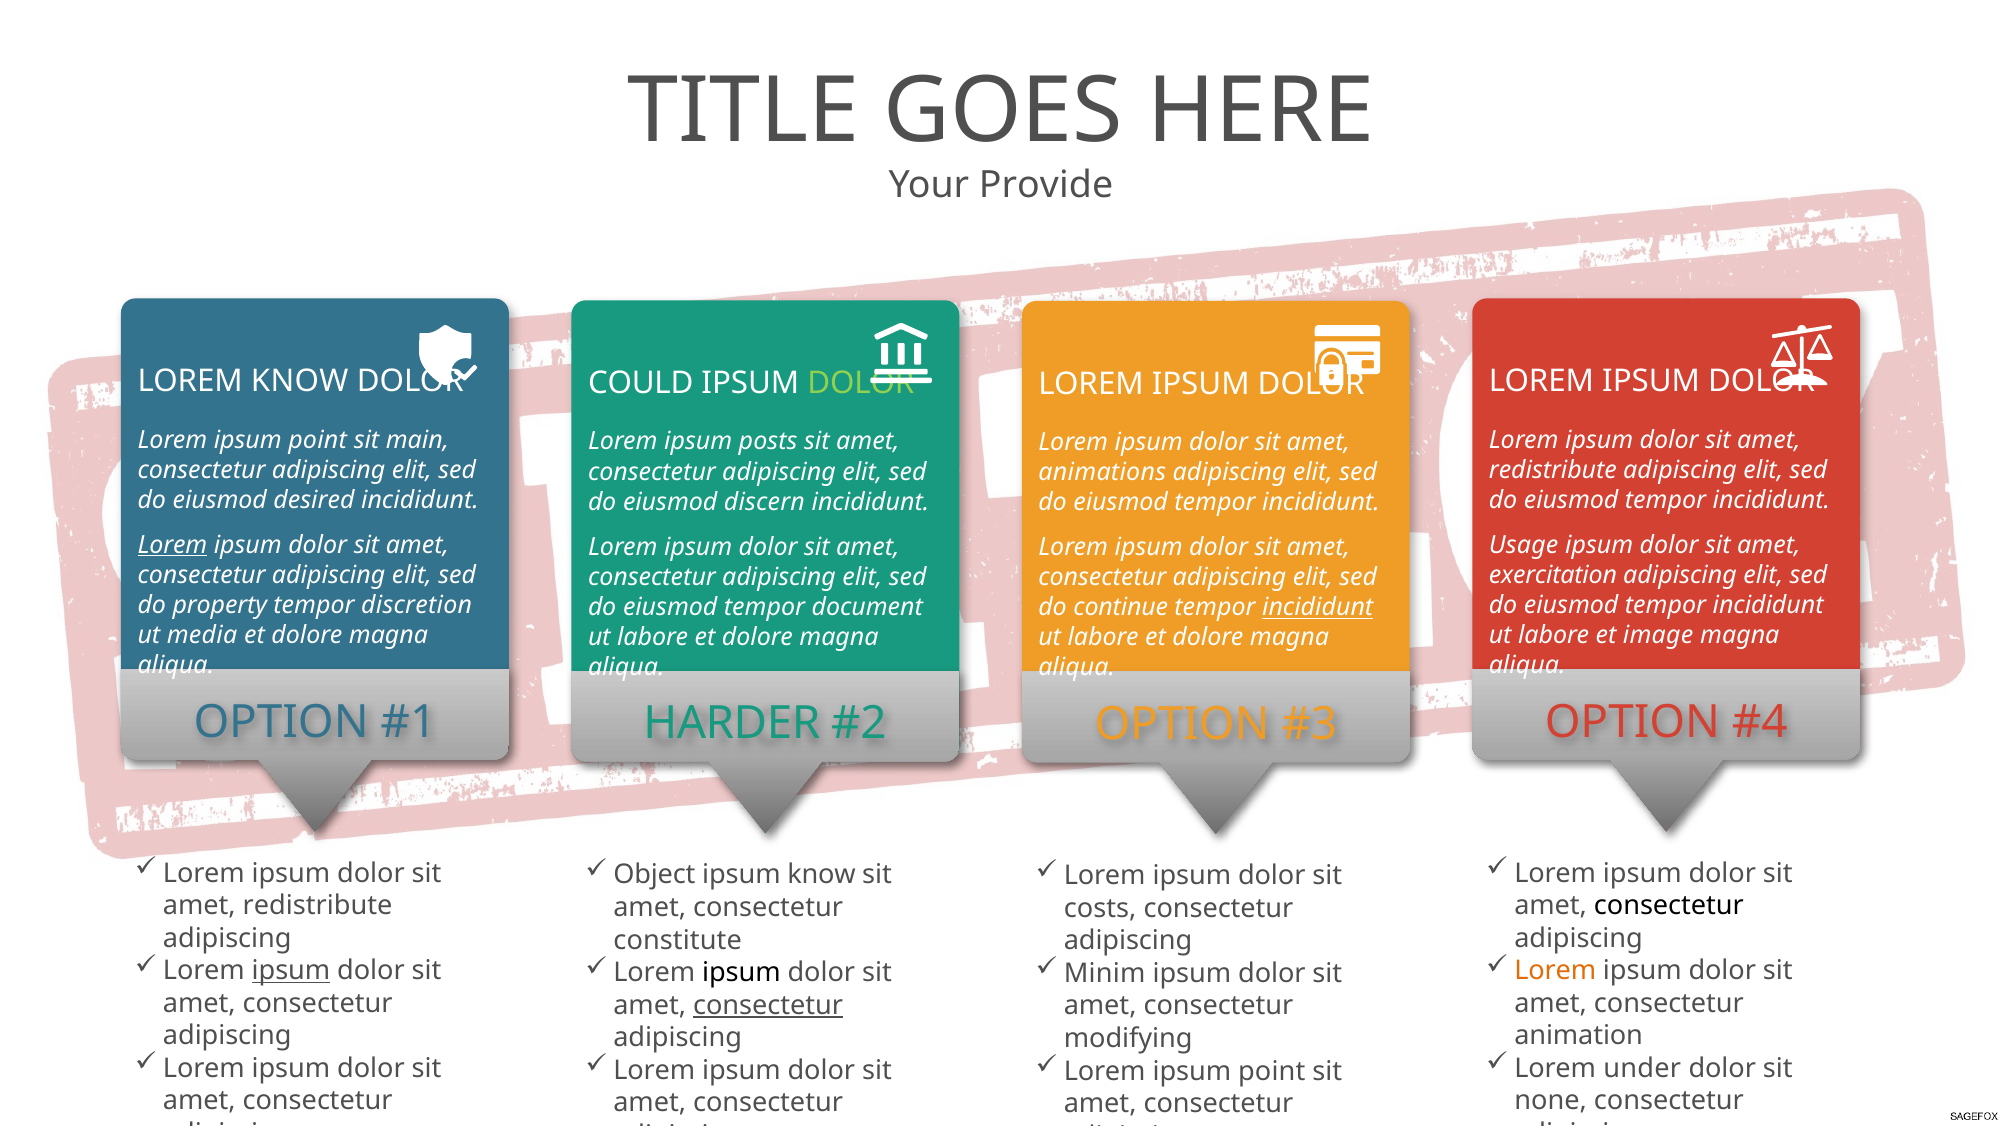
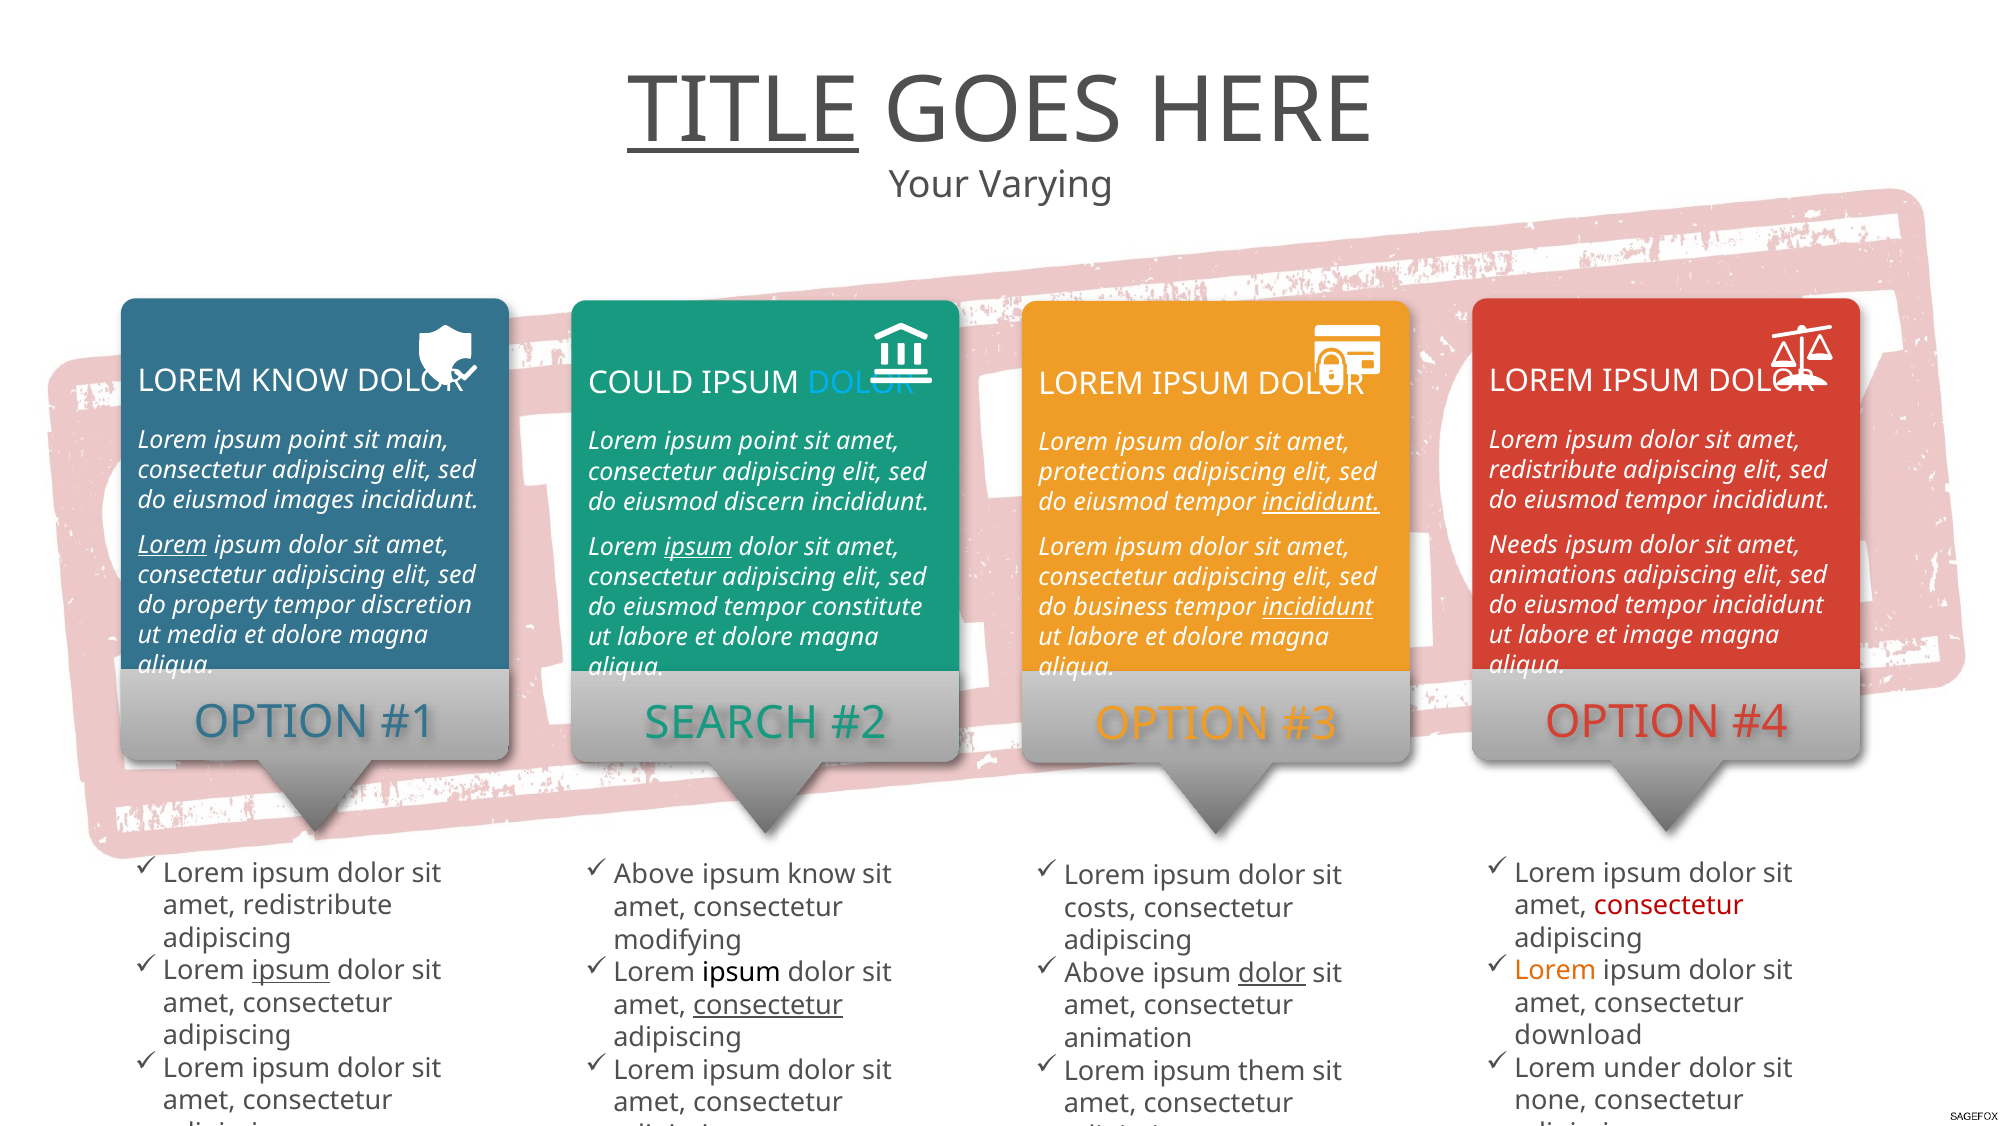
TITLE underline: none -> present
Provide: Provide -> Varying
DOLOR at (861, 383) colour: light green -> light blue
posts at (768, 442): posts -> point
animations: animations -> protections
desired: desired -> images
incididunt at (1321, 503) underline: none -> present
Usage: Usage -> Needs
ipsum at (698, 547) underline: none -> present
exercitation: exercitation -> animations
document: document -> constitute
continue: continue -> business
HARDER: HARDER -> SEARCH
Object at (654, 875): Object -> Above
consectetur at (1669, 906) colour: black -> red
constitute: constitute -> modifying
Minim at (1105, 973): Minim -> Above
dolor at (1272, 973) underline: none -> present
animation: animation -> download
modifying: modifying -> animation
point at (1272, 1071): point -> them
